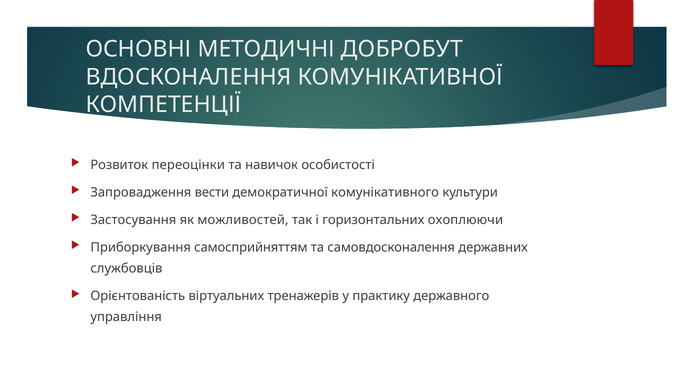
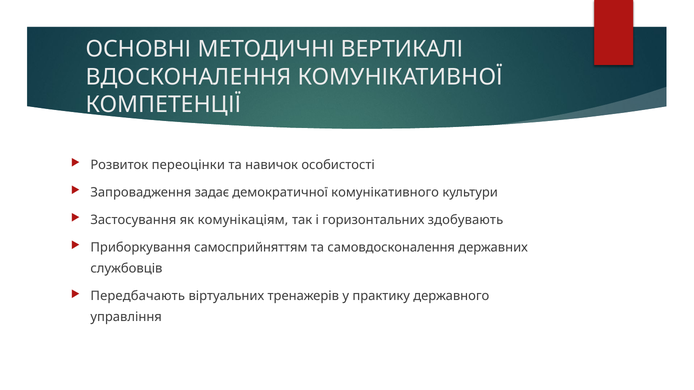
ДОБРОБУТ: ДОБРОБУТ -> ВЕРТИКАЛІ
вести: вести -> задає
можливостей: можливостей -> комунікаціям
охоплюючи: охоплюючи -> здобувають
Орієнтованість: Орієнтованість -> Передбачають
